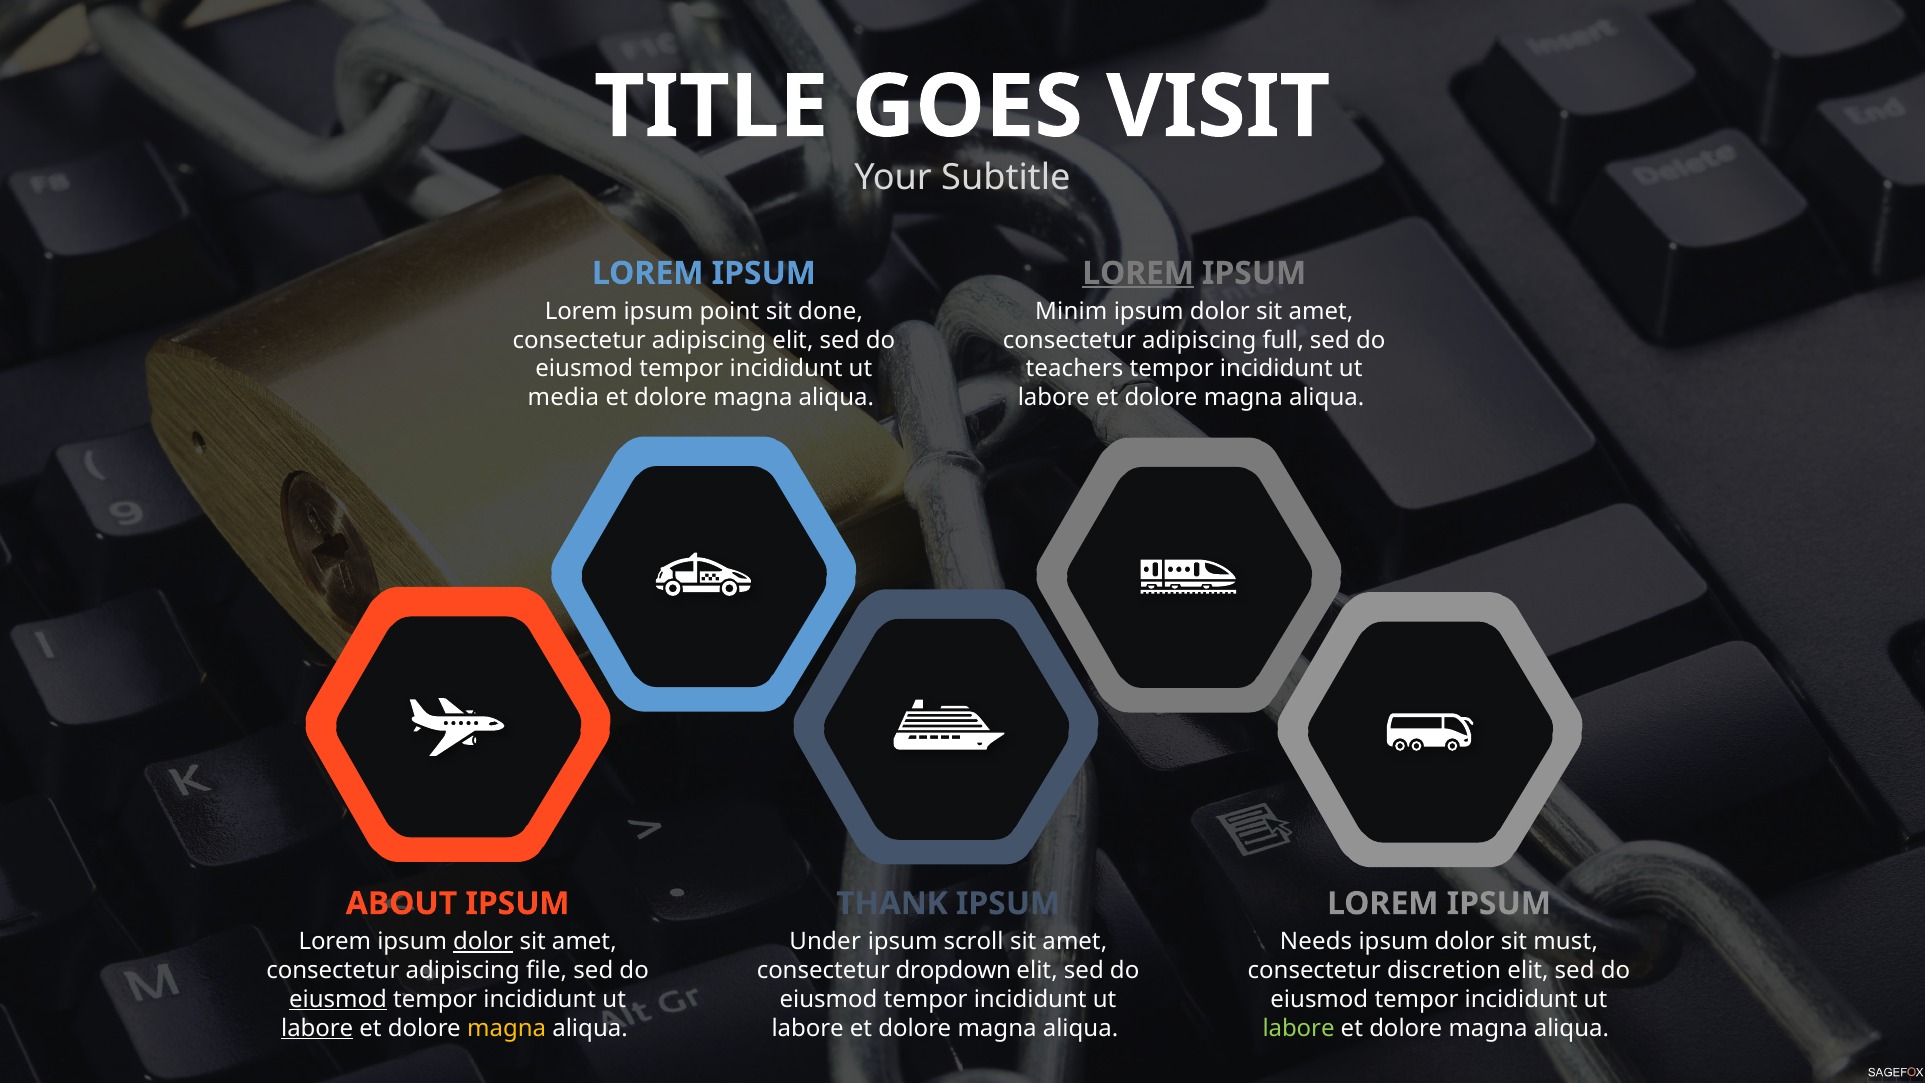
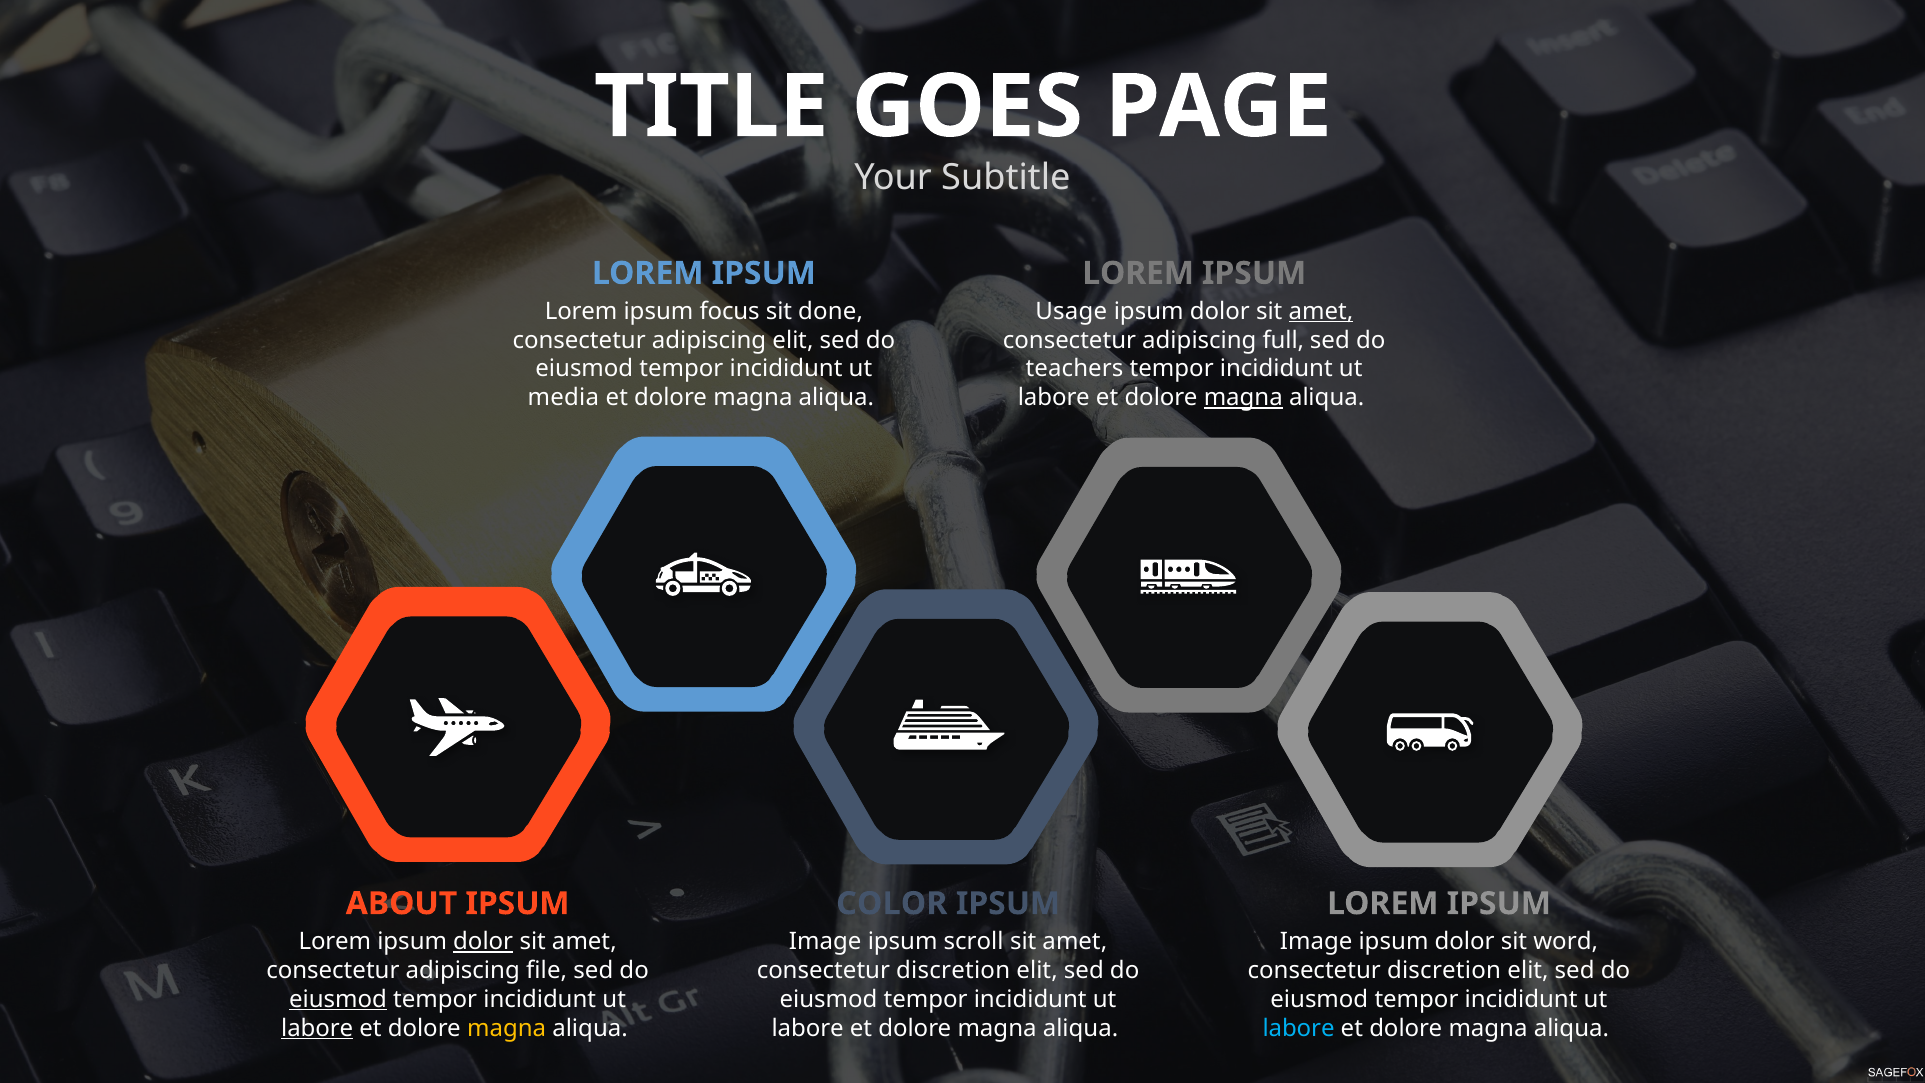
VISIT: VISIT -> PAGE
LOREM at (1138, 273) underline: present -> none
point: point -> focus
Minim: Minim -> Usage
amet at (1321, 311) underline: none -> present
magna at (1243, 398) underline: none -> present
THANK: THANK -> COLOR
Under at (825, 941): Under -> Image
Needs at (1316, 941): Needs -> Image
must: must -> word
dropdown at (953, 970): dropdown -> discretion
labore at (1299, 1028) colour: light green -> light blue
